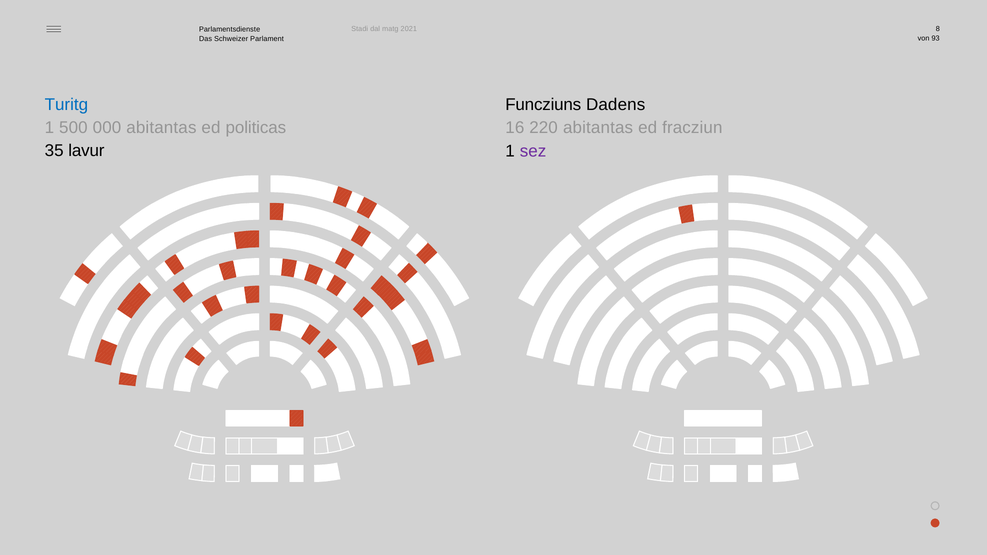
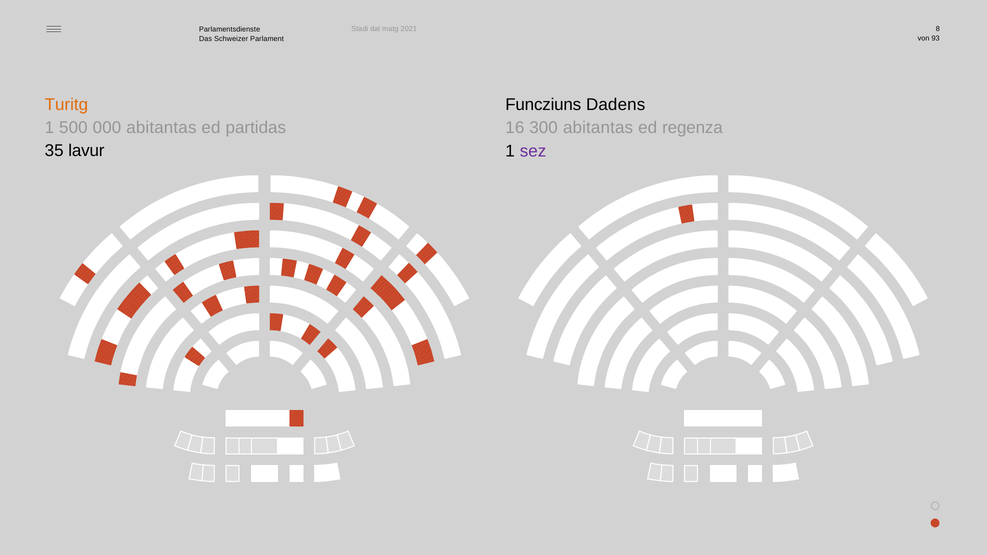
Turitg colour: blue -> orange
politicas: politicas -> partidas
220: 220 -> 300
fracziun: fracziun -> regenza
